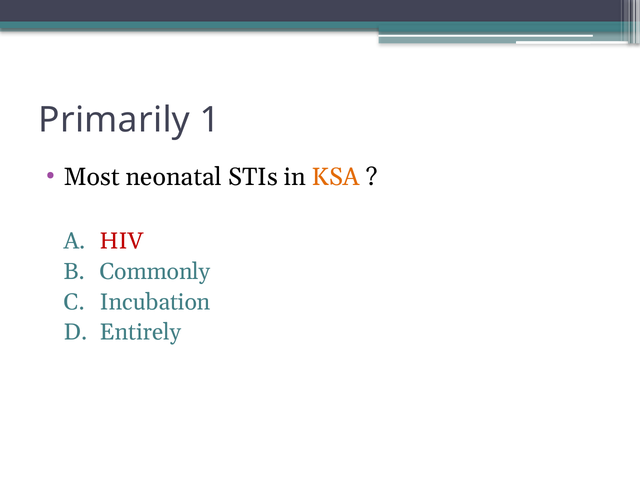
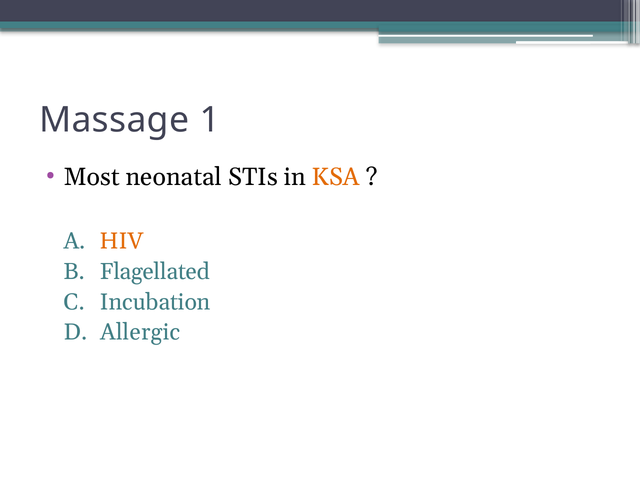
Primarily: Primarily -> Massage
HIV colour: red -> orange
Commonly: Commonly -> Flagellated
Entirely: Entirely -> Allergic
